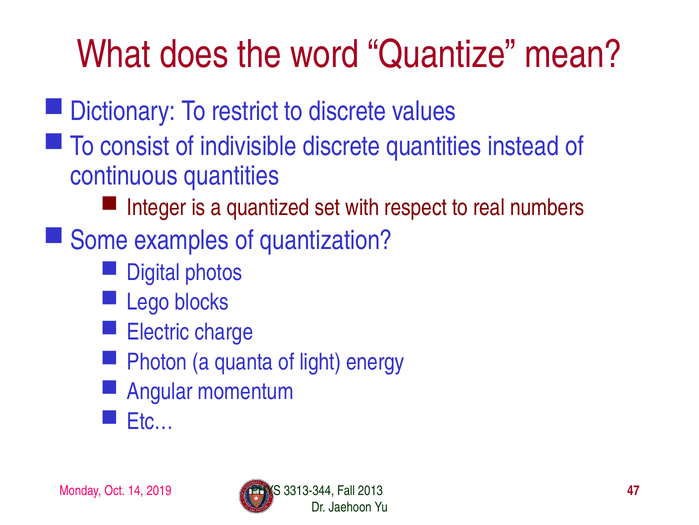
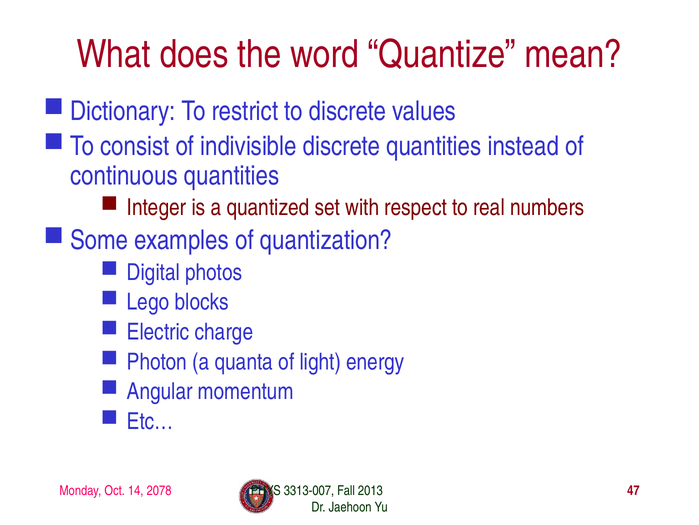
2019: 2019 -> 2078
3313-344: 3313-344 -> 3313-007
